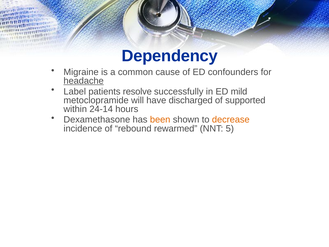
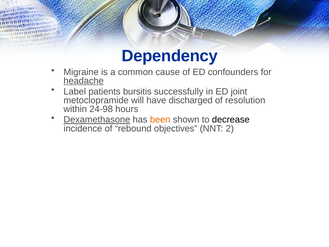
resolve: resolve -> bursitis
mild: mild -> joint
supported: supported -> resolution
24-14: 24-14 -> 24-98
Dexamethasone underline: none -> present
decrease colour: orange -> black
rewarmed: rewarmed -> objectives
5: 5 -> 2
